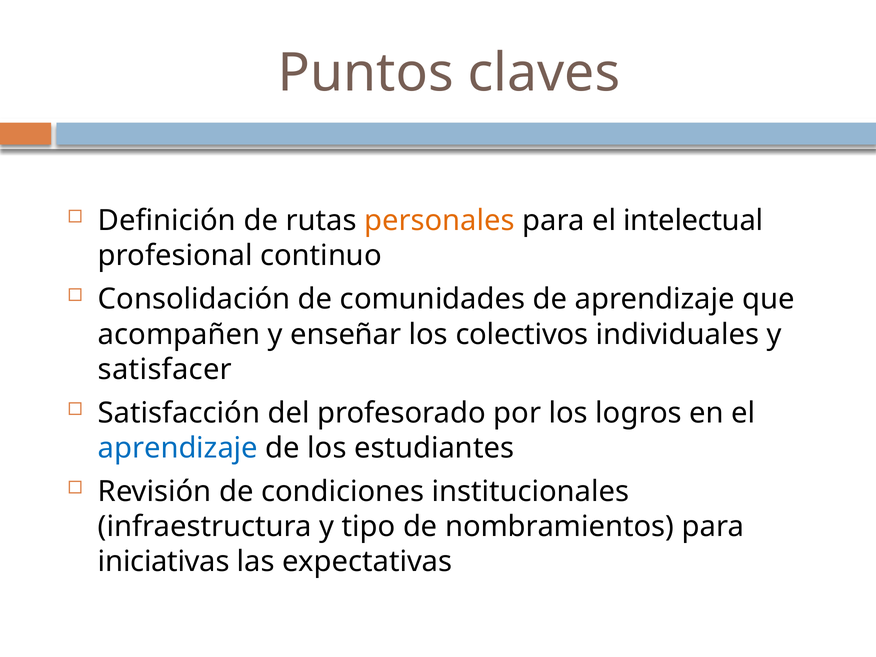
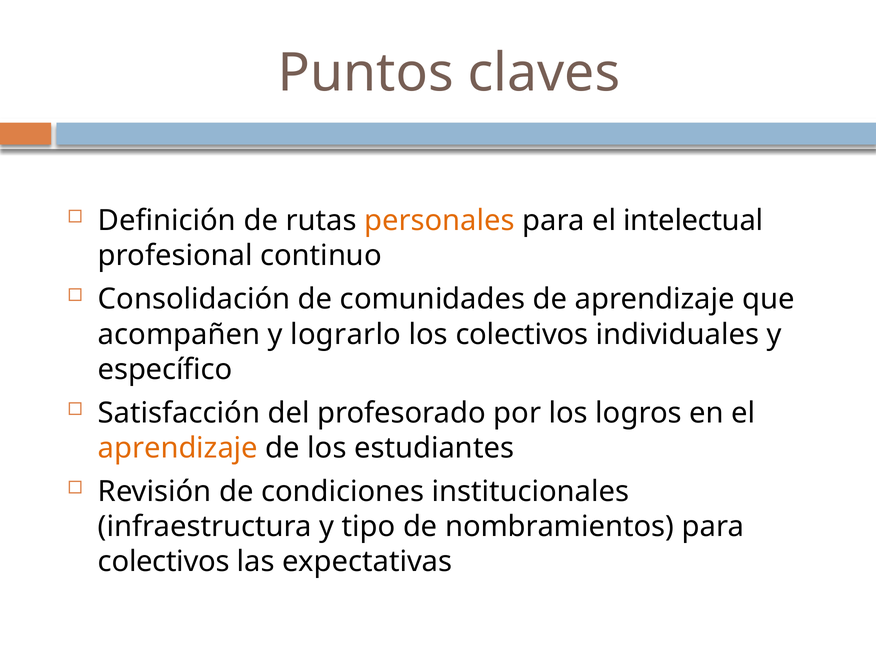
enseñar: enseñar -> lograrlo
satisfacer: satisfacer -> específico
aprendizaje at (178, 448) colour: blue -> orange
iniciativas at (164, 562): iniciativas -> colectivos
